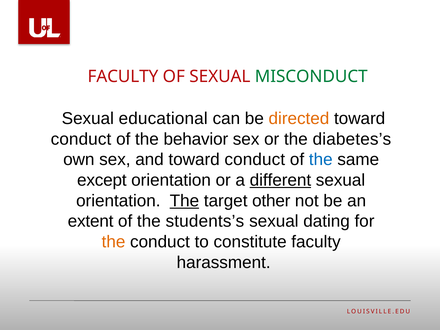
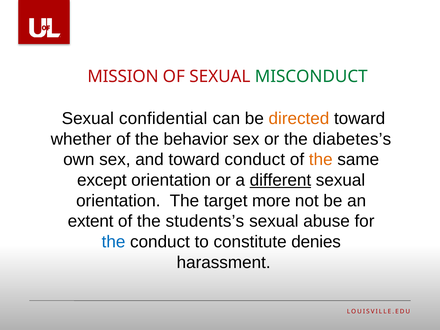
FACULTY at (123, 76): FACULTY -> MISSION
educational: educational -> confidential
conduct at (81, 139): conduct -> whether
the at (321, 160) colour: blue -> orange
The at (184, 201) underline: present -> none
other: other -> more
dating: dating -> abuse
the at (114, 242) colour: orange -> blue
constitute faculty: faculty -> denies
